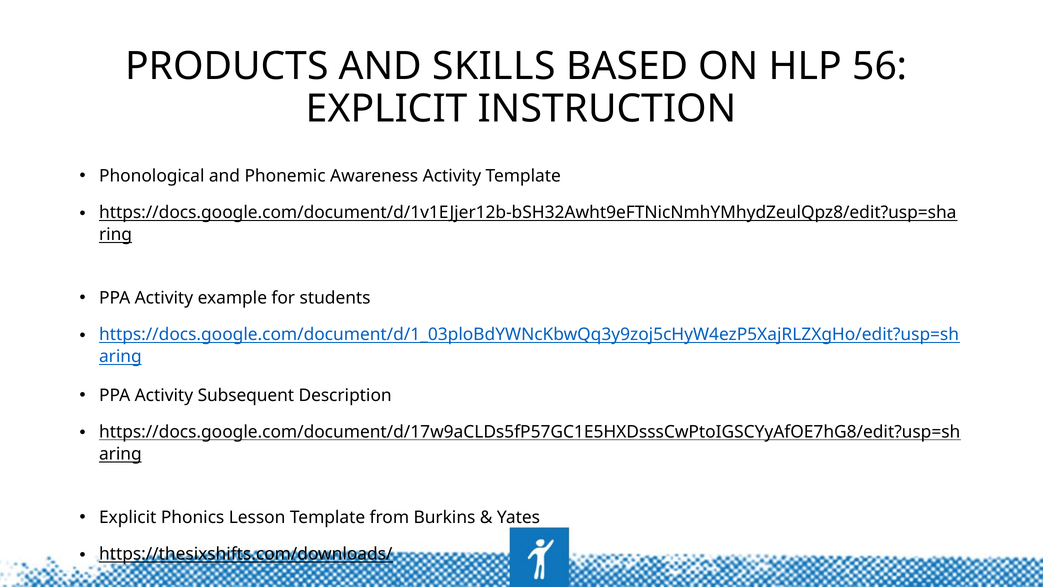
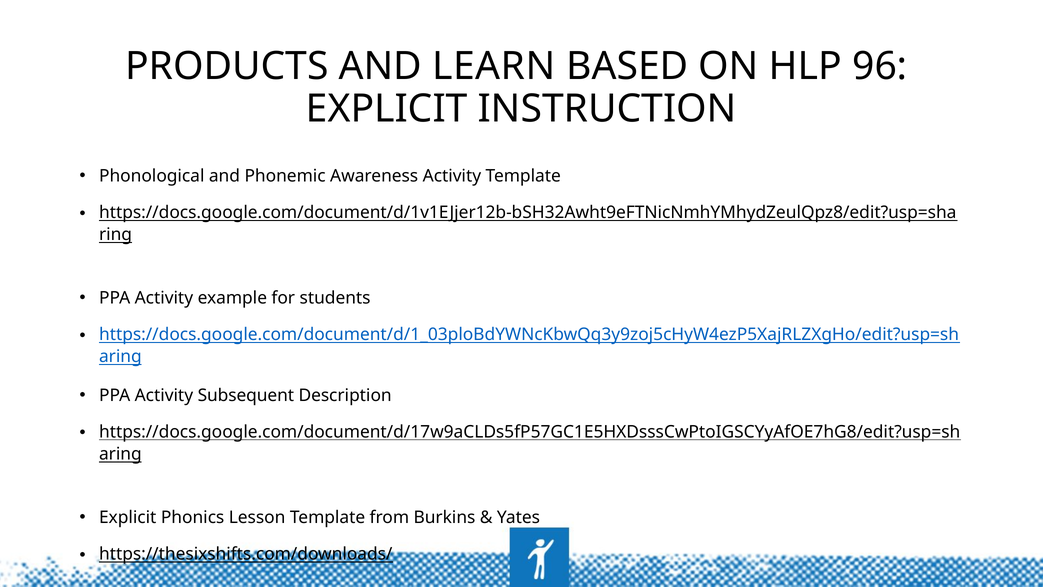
SKILLS: SKILLS -> LEARN
56: 56 -> 96
